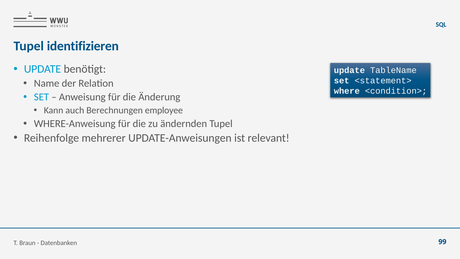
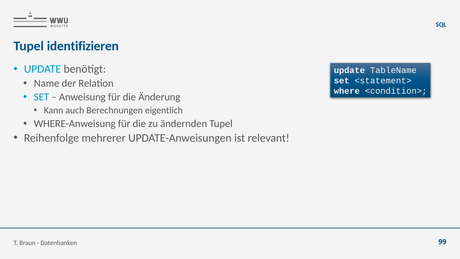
employee: employee -> eigentlich
